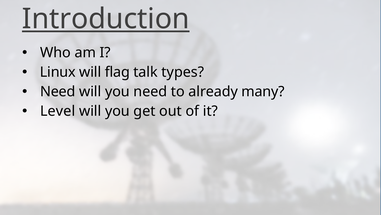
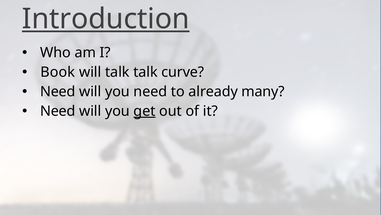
Linux: Linux -> Book
will flag: flag -> talk
types: types -> curve
Level at (58, 111): Level -> Need
get underline: none -> present
